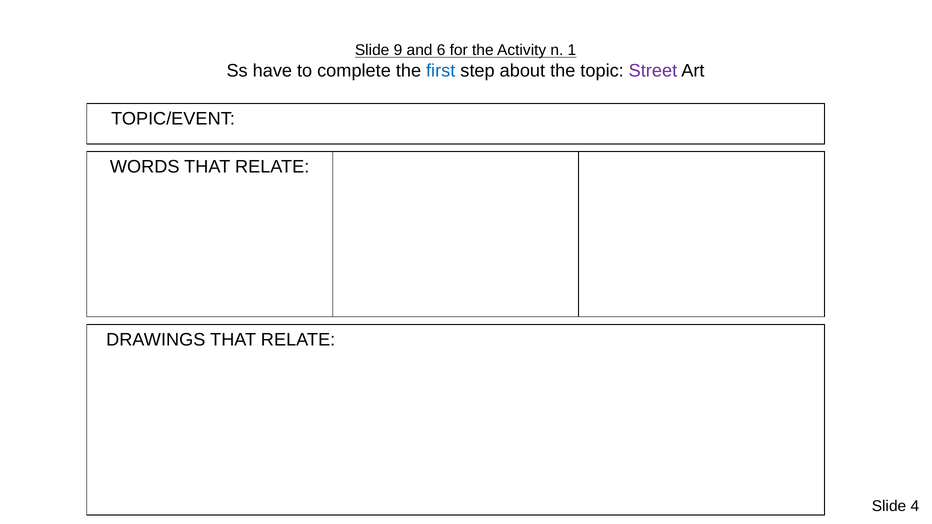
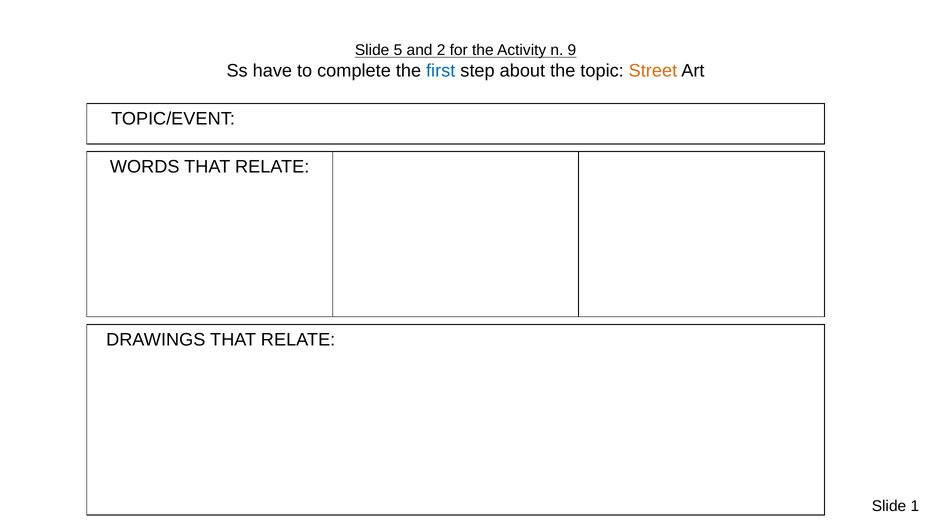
9: 9 -> 5
6: 6 -> 2
1: 1 -> 9
Street colour: purple -> orange
4: 4 -> 1
